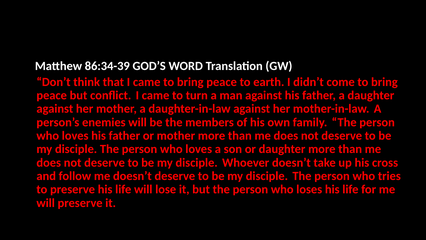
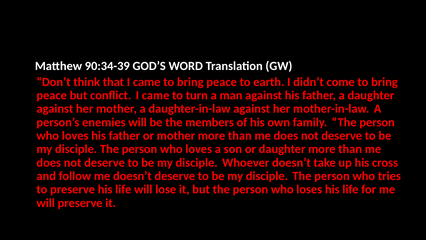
86:34-39: 86:34-39 -> 90:34-39
